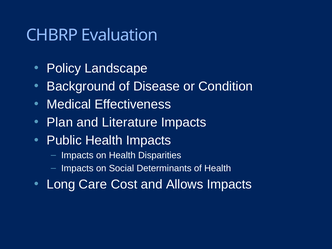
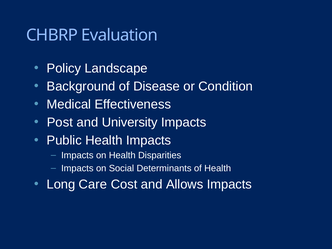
Plan: Plan -> Post
Literature: Literature -> University
